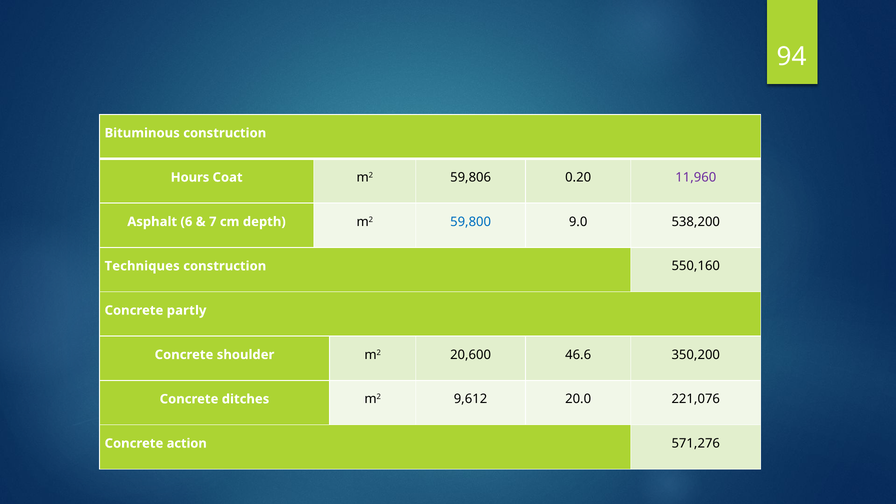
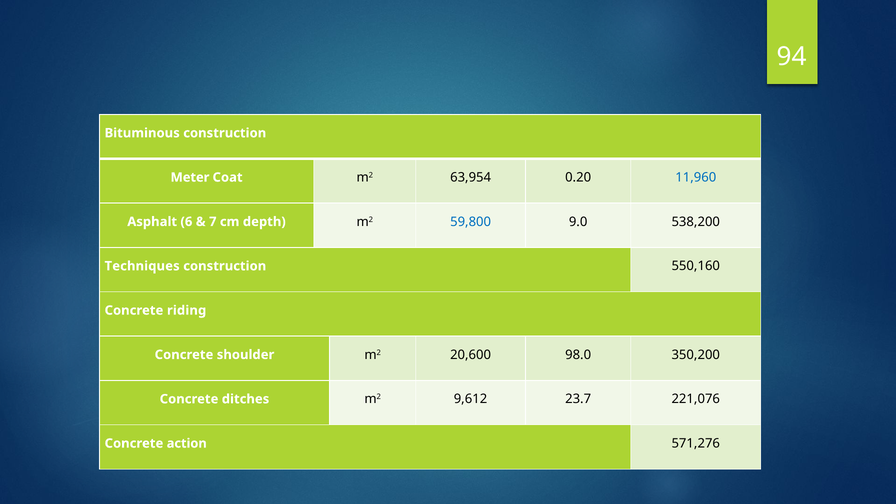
Hours: Hours -> Meter
59,806: 59,806 -> 63,954
11,960 colour: purple -> blue
partly: partly -> riding
46.6: 46.6 -> 98.0
20.0: 20.0 -> 23.7
